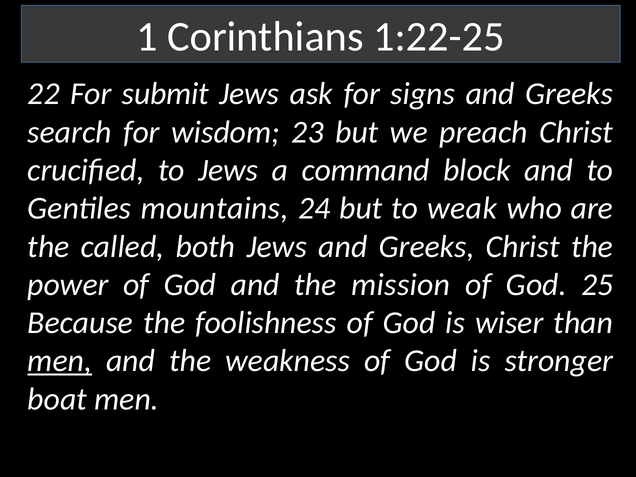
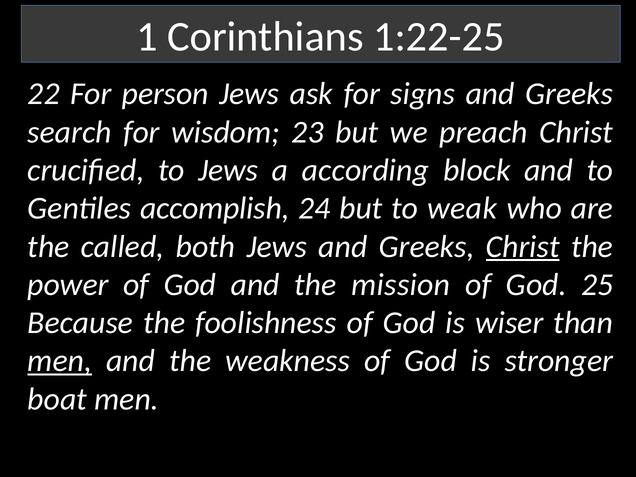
submit: submit -> person
command: command -> according
mountains: mountains -> accomplish
Christ at (523, 247) underline: none -> present
